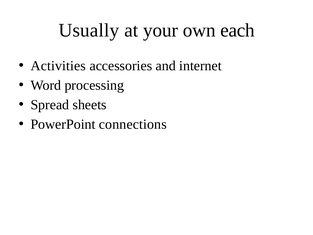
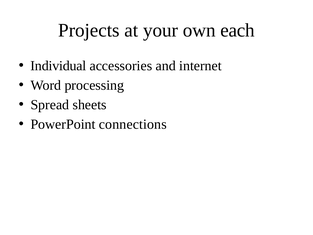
Usually: Usually -> Projects
Activities: Activities -> Individual
